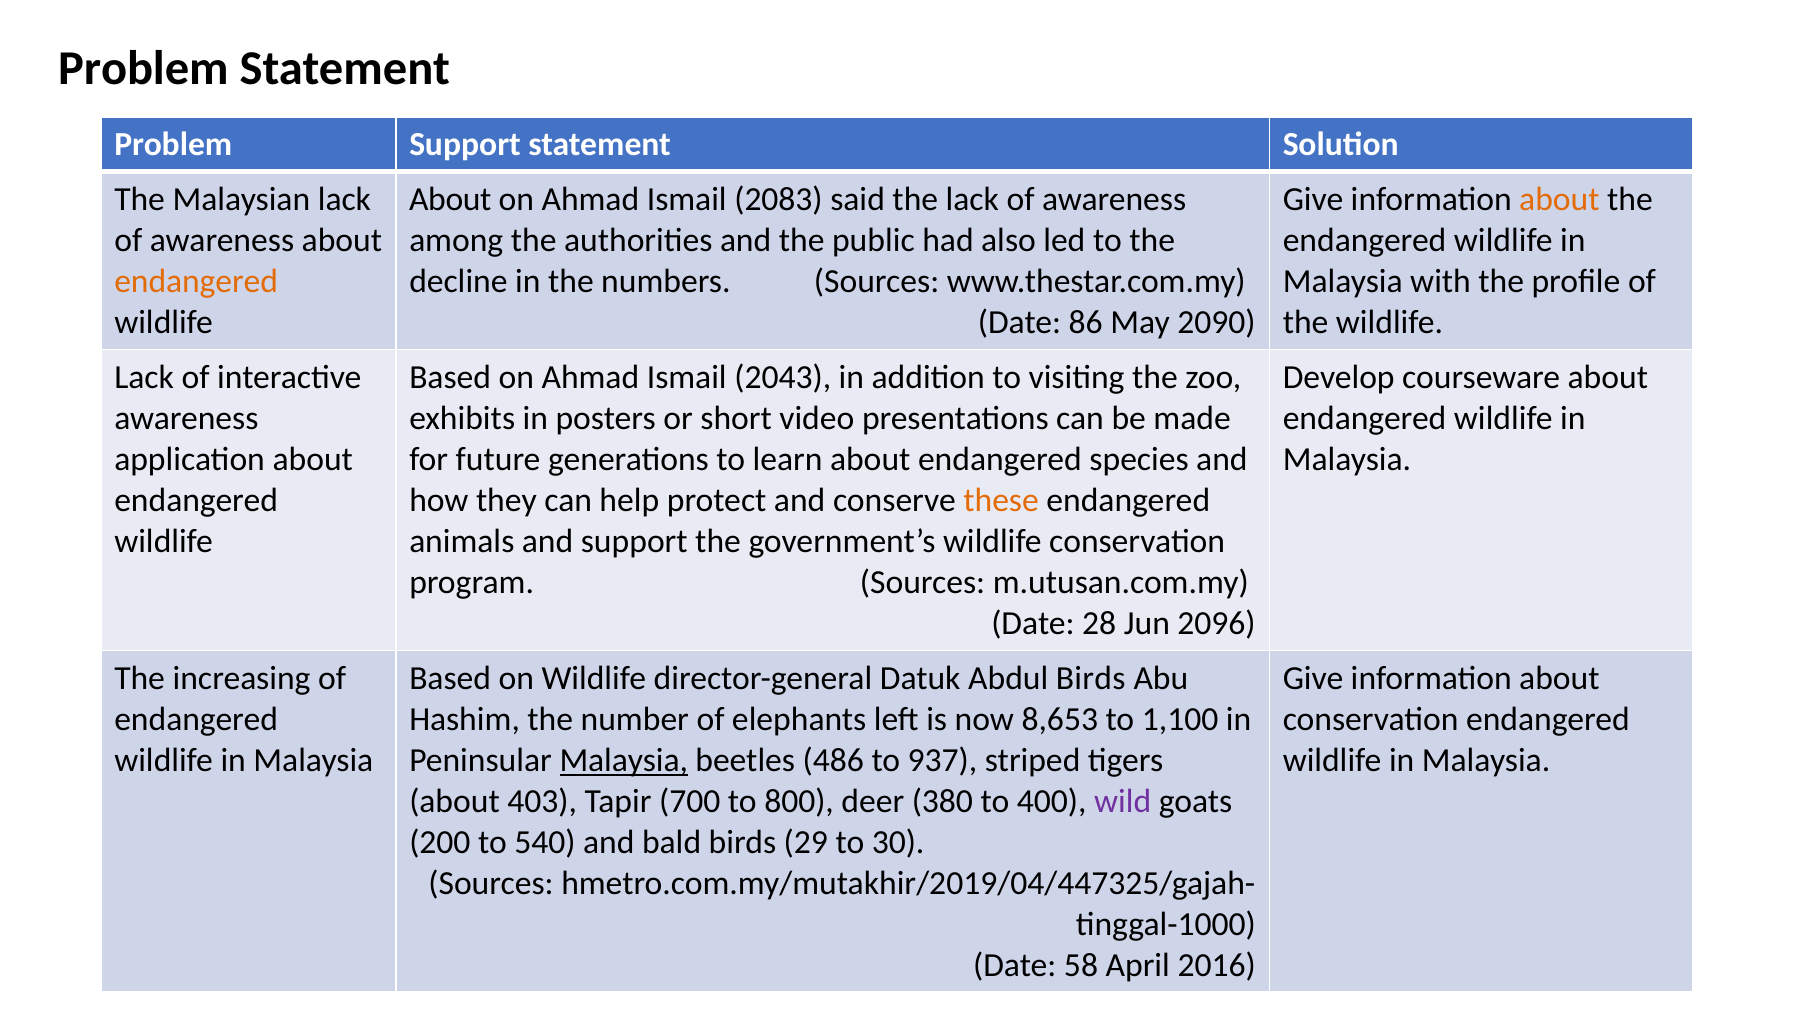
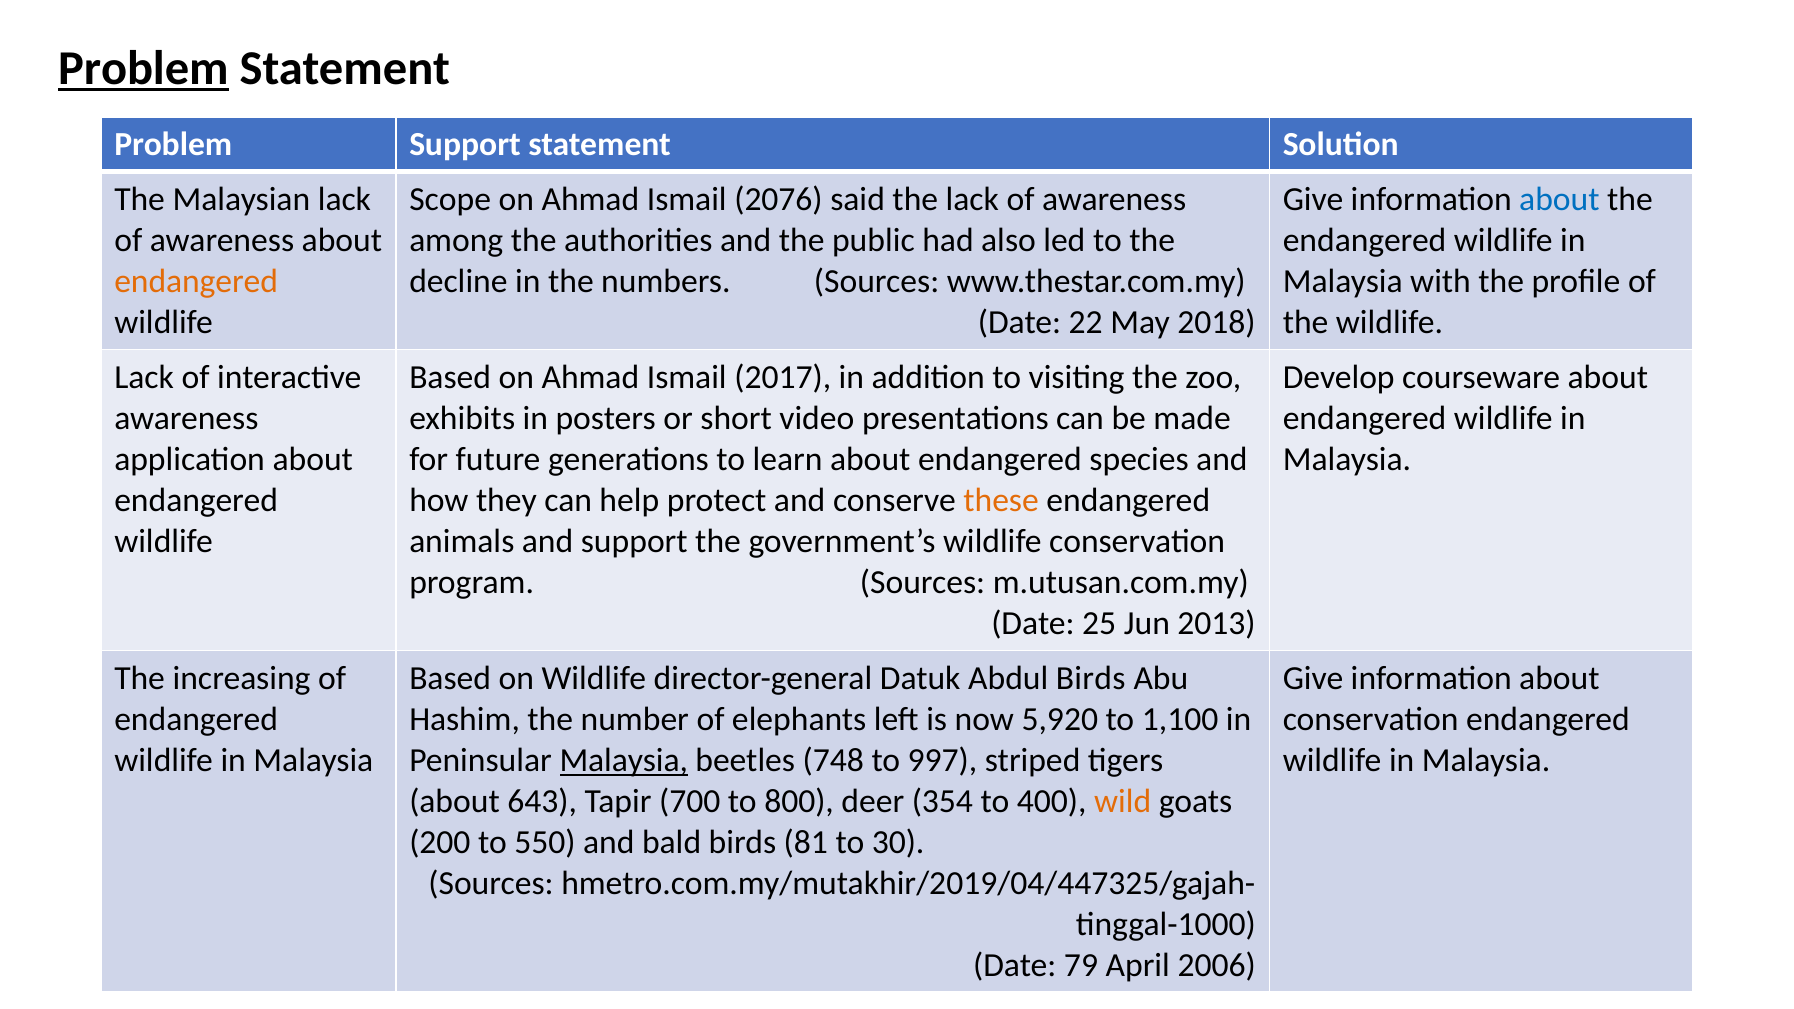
Problem at (143, 69) underline: none -> present
About at (450, 199): About -> Scope
2083: 2083 -> 2076
about at (1559, 199) colour: orange -> blue
86: 86 -> 22
2090: 2090 -> 2018
2043: 2043 -> 2017
28: 28 -> 25
2096: 2096 -> 2013
8,653: 8,653 -> 5,920
486: 486 -> 748
937: 937 -> 997
403: 403 -> 643
380: 380 -> 354
wild colour: purple -> orange
540: 540 -> 550
29: 29 -> 81
58: 58 -> 79
2016: 2016 -> 2006
